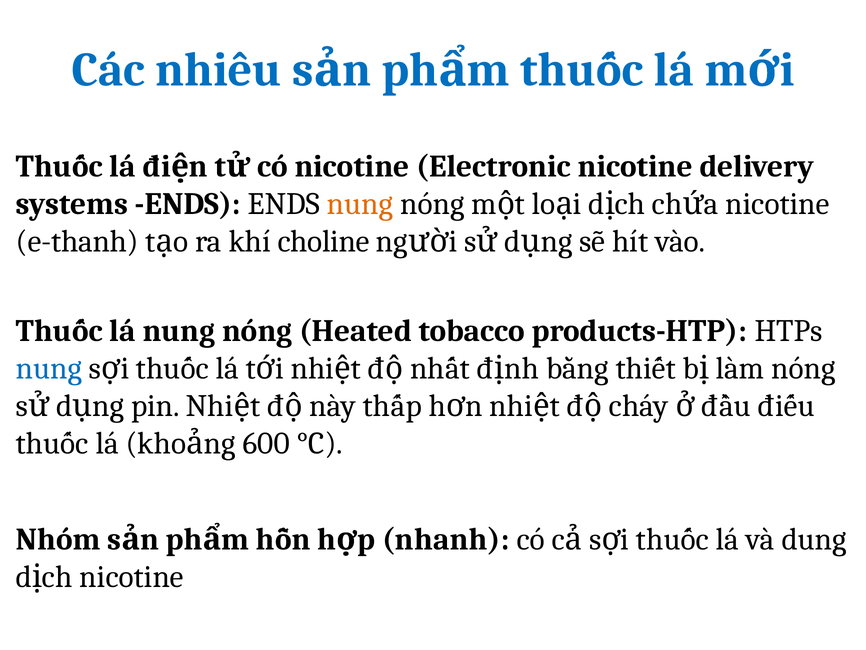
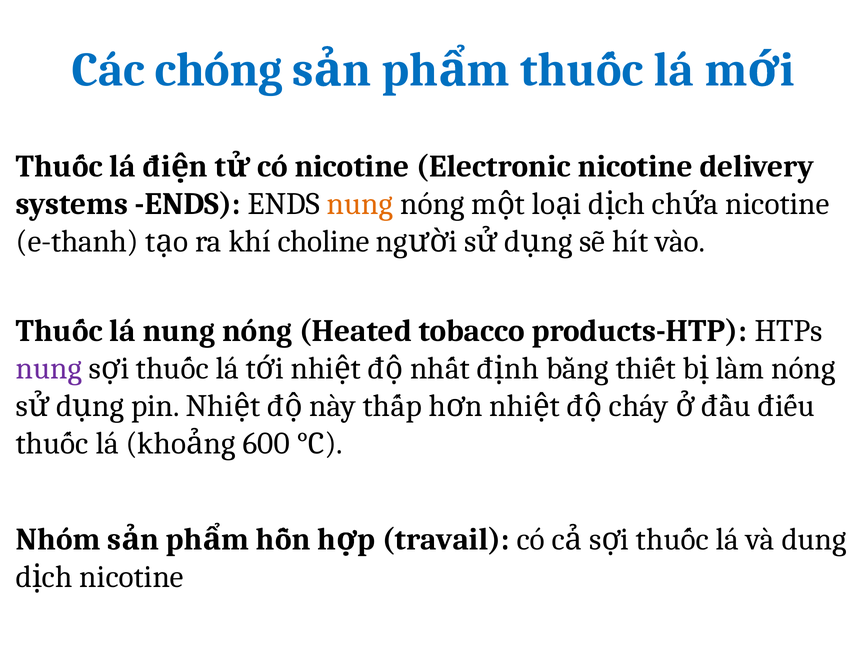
nhiều: nhiều -> chóng
nung at (49, 368) colour: blue -> purple
nhanh: nhanh -> travail
